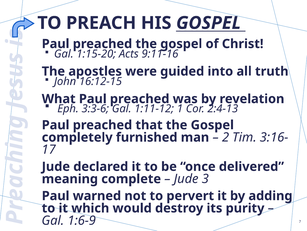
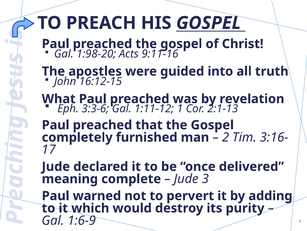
1:15-20: 1:15-20 -> 1:98-20
2:4-13: 2:4-13 -> 2:1-13
